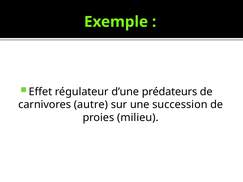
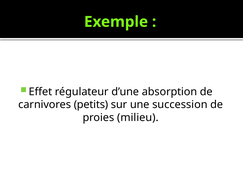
prédateurs: prédateurs -> absorption
autre: autre -> petits
